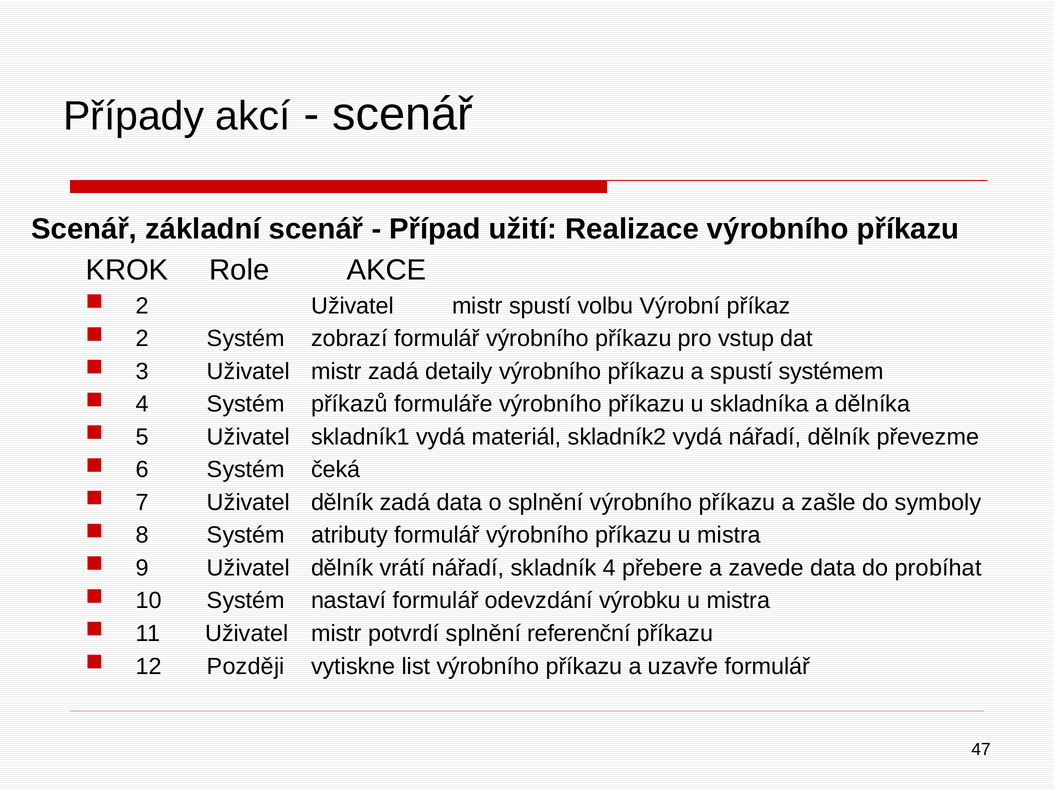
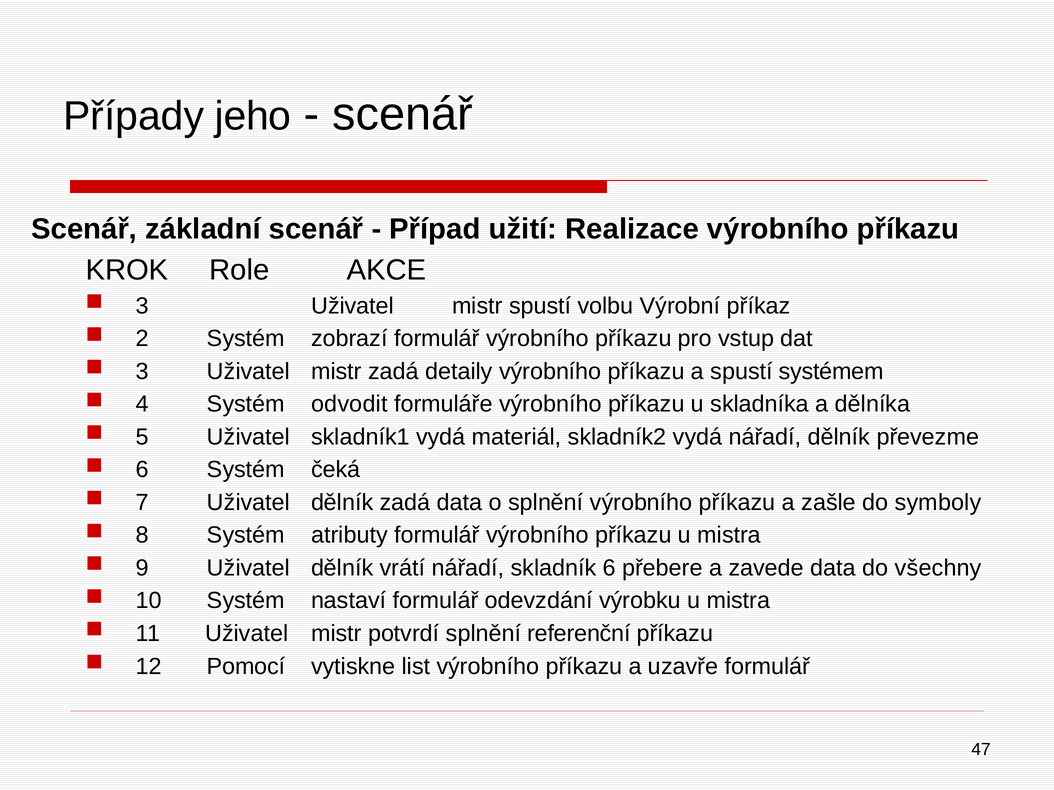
akcí: akcí -> jeho
2 at (142, 306): 2 -> 3
příkazů: příkazů -> odvodit
skladník 4: 4 -> 6
probíhat: probíhat -> všechny
Později: Později -> Pomocí
